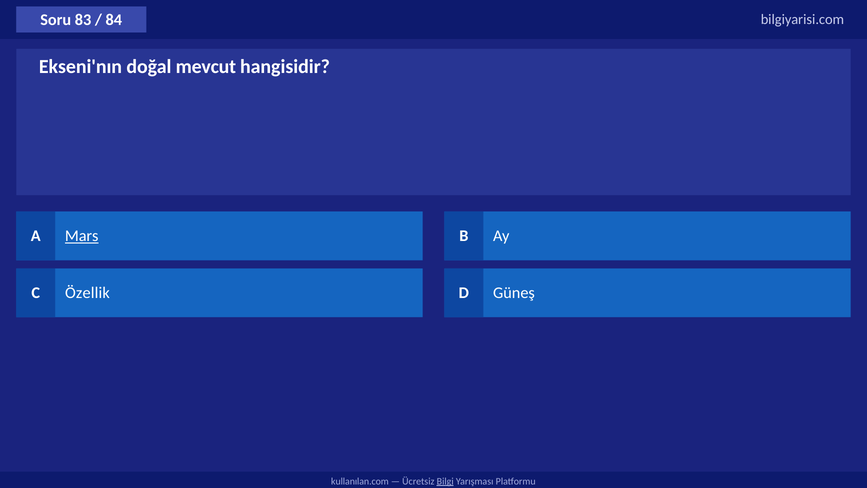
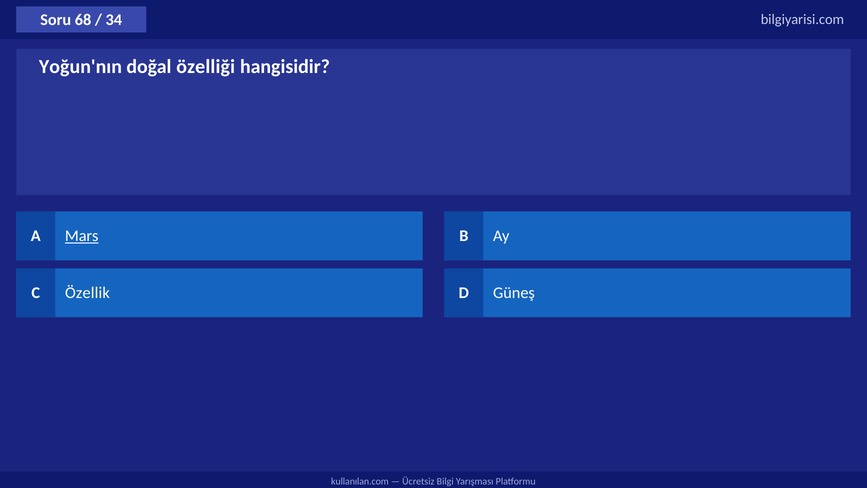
83: 83 -> 68
84: 84 -> 34
Ekseni'nın: Ekseni'nın -> Yoğun'nın
mevcut: mevcut -> özelliği
Bilgi underline: present -> none
